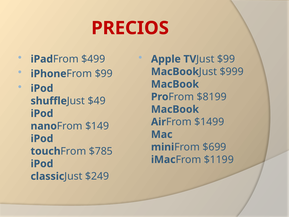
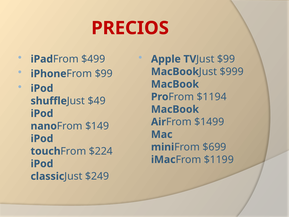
$8199: $8199 -> $1194
$785: $785 -> $224
